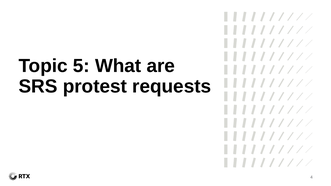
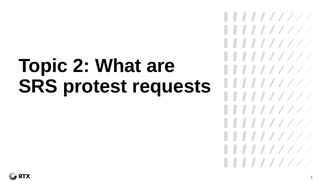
5: 5 -> 2
